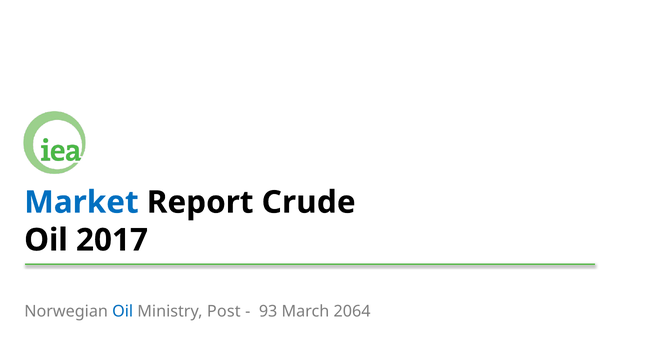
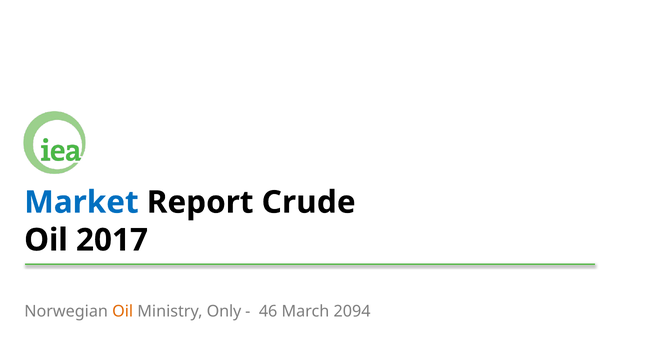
Oil at (123, 312) colour: blue -> orange
Post: Post -> Only
93: 93 -> 46
2064: 2064 -> 2094
